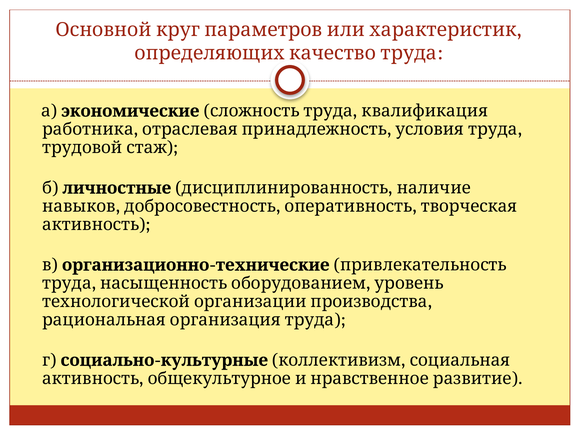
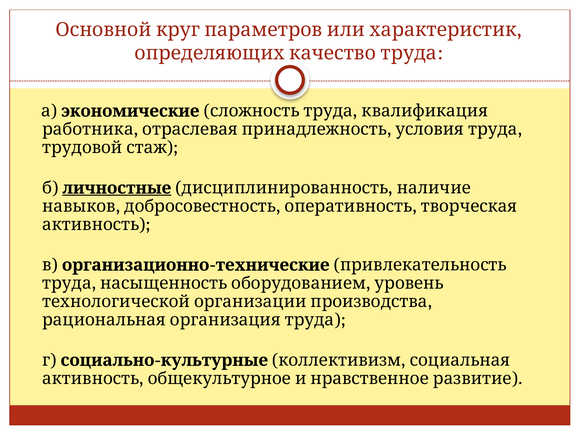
личностные underline: none -> present
